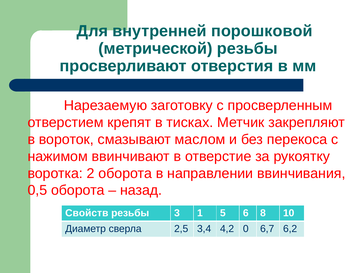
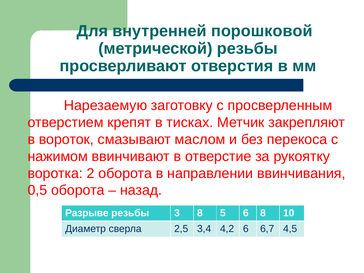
Свойств: Свойств -> Разрыве
3 1: 1 -> 8
4,2 0: 0 -> 6
6,2: 6,2 -> 4,5
